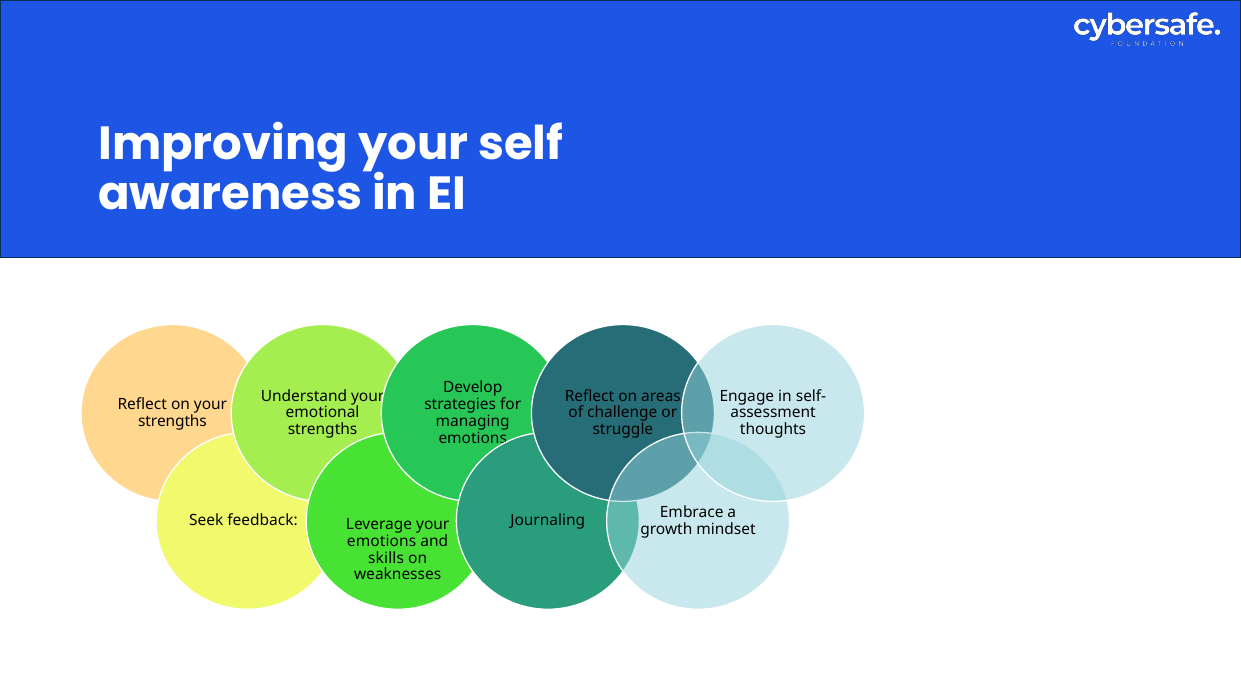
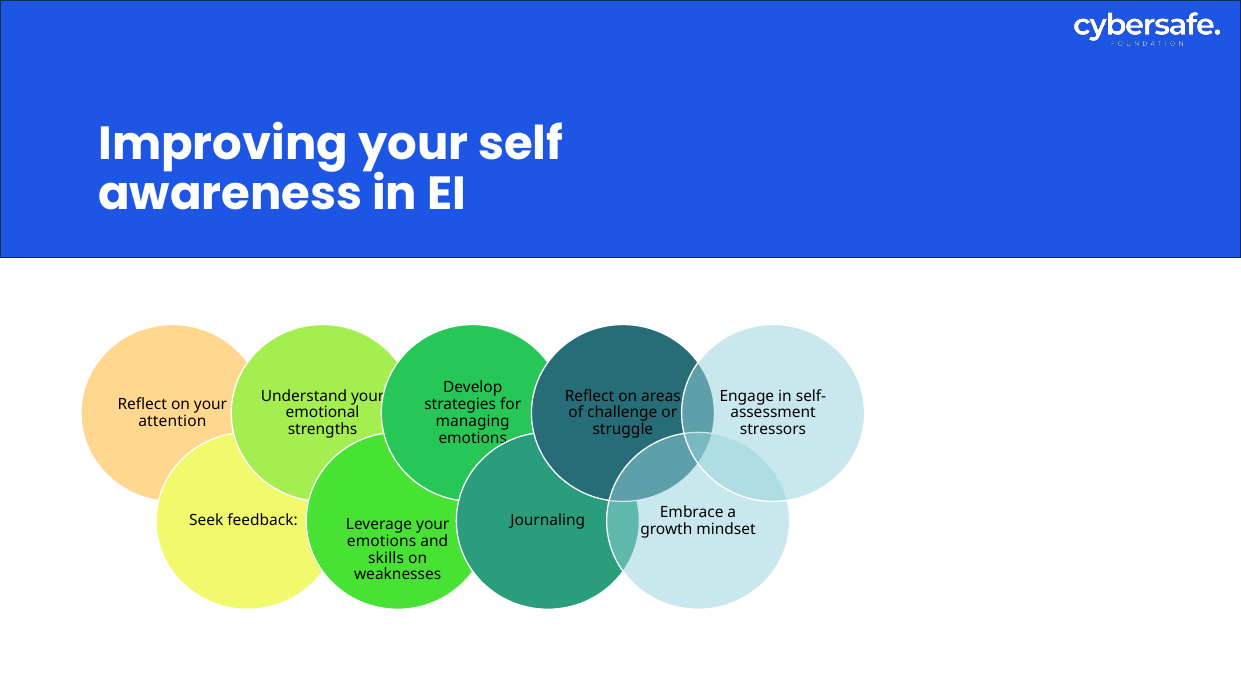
strengths at (173, 421): strengths -> attention
thoughts: thoughts -> stressors
